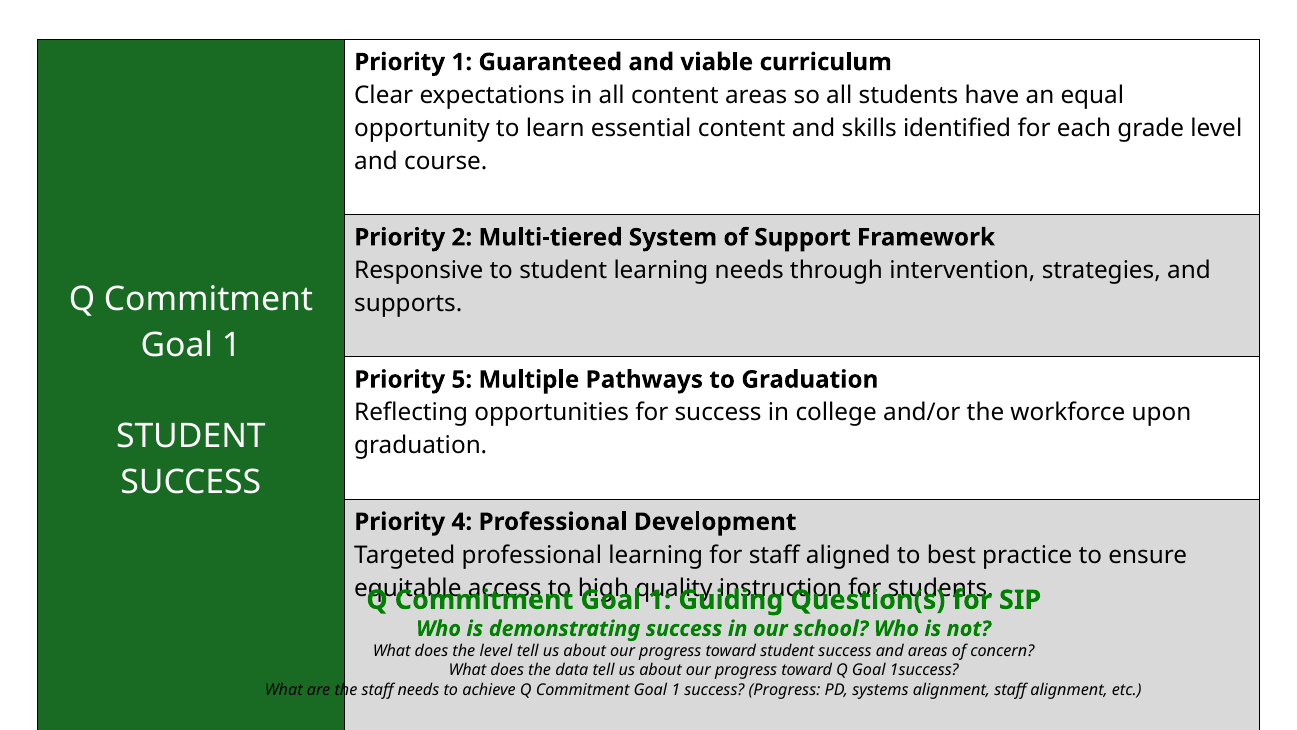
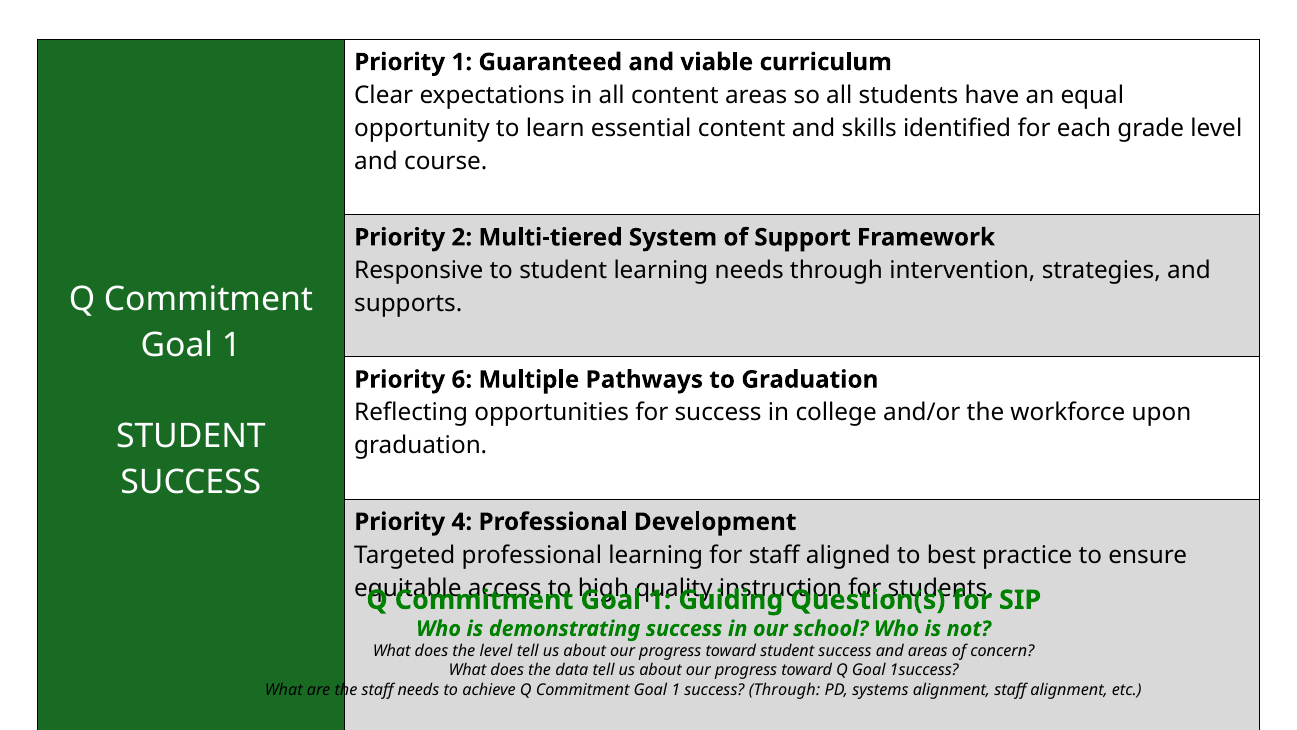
5: 5 -> 6
success Progress: Progress -> Through
